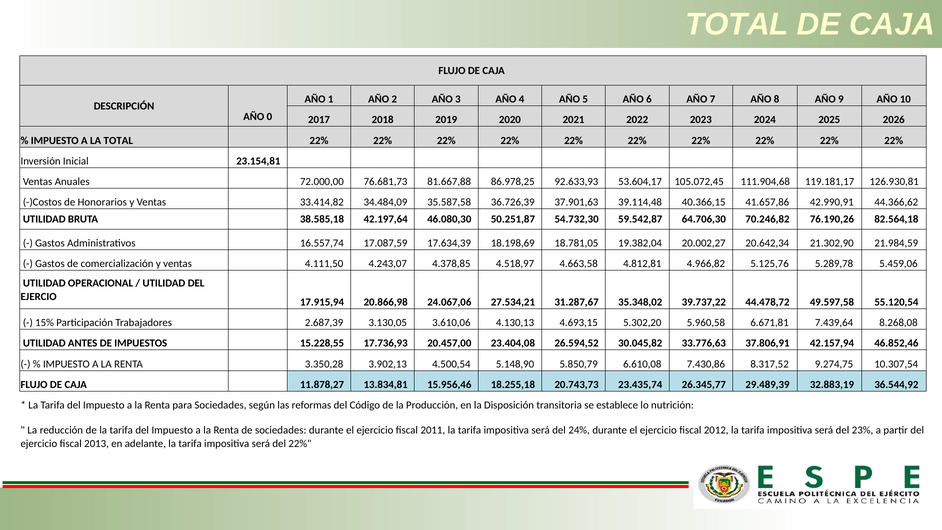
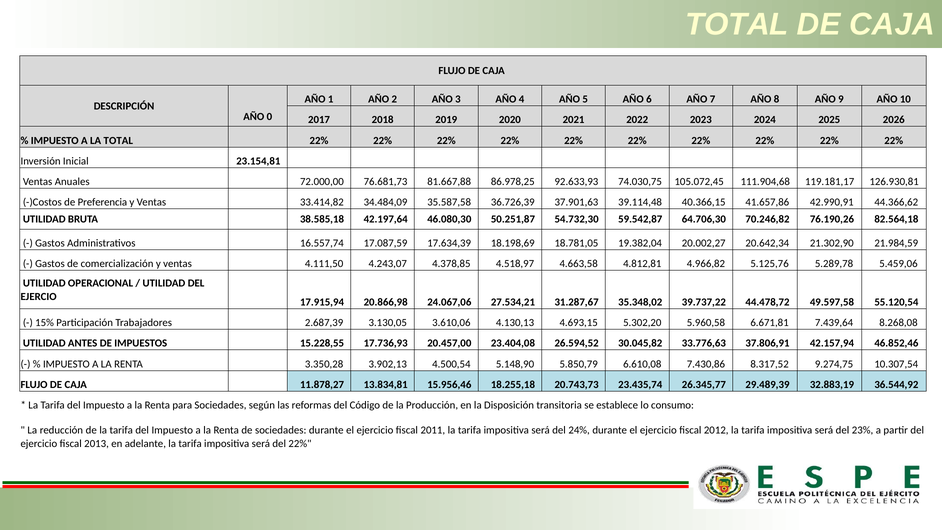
53.604,17: 53.604,17 -> 74.030,75
Honorarios: Honorarios -> Preferencia
nutrición: nutrición -> consumo
